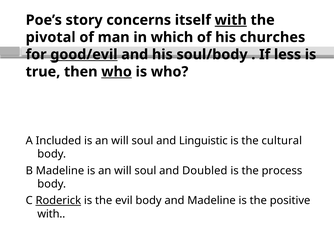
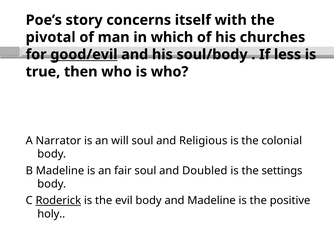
with at (231, 20) underline: present -> none
who at (117, 72) underline: present -> none
Included: Included -> Narrator
Linguistic: Linguistic -> Religious
cultural: cultural -> colonial
Madeline is an will: will -> fair
process: process -> settings
with at (51, 214): with -> holy
